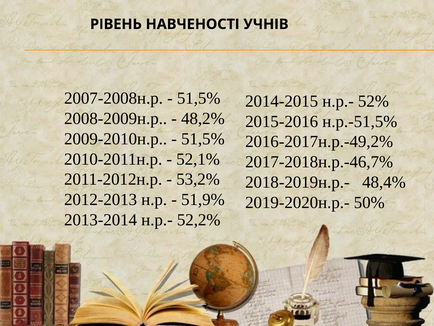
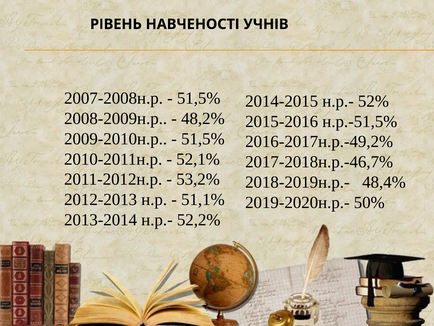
51,9%: 51,9% -> 51,1%
